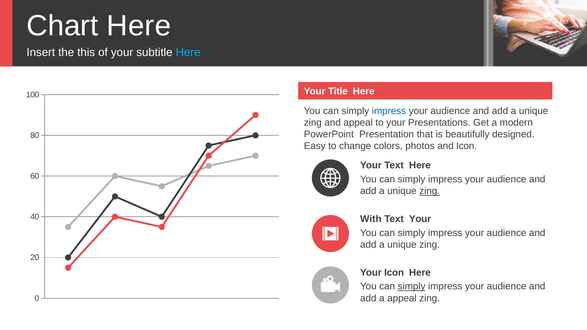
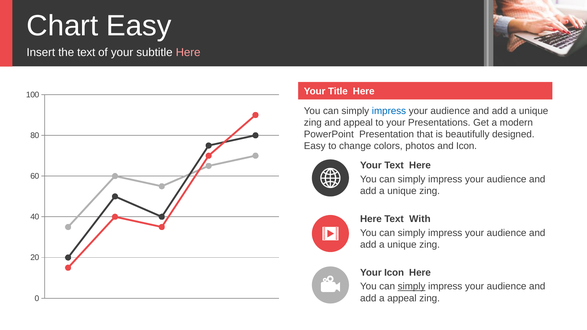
Chart Here: Here -> Easy
the this: this -> text
Here at (188, 52) colour: light blue -> pink
zing at (430, 191) underline: present -> none
With at (371, 219): With -> Here
Text Your: Your -> With
